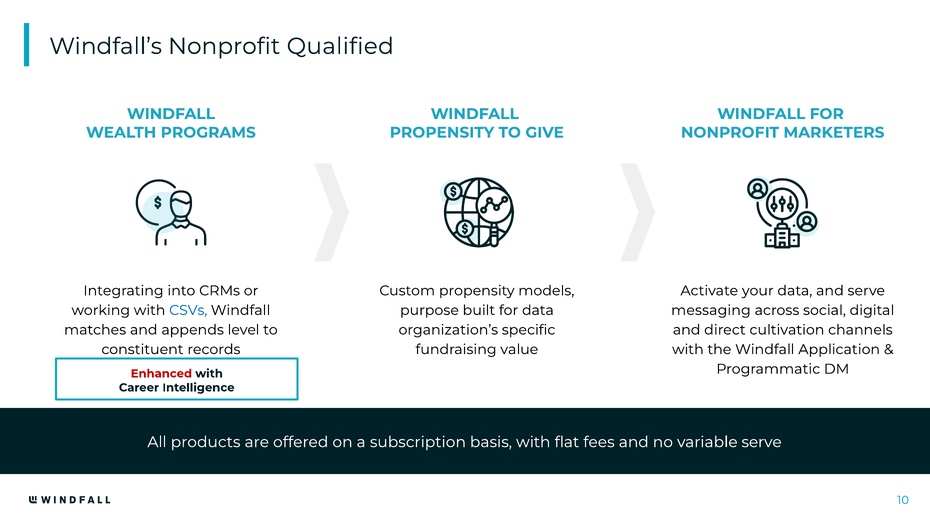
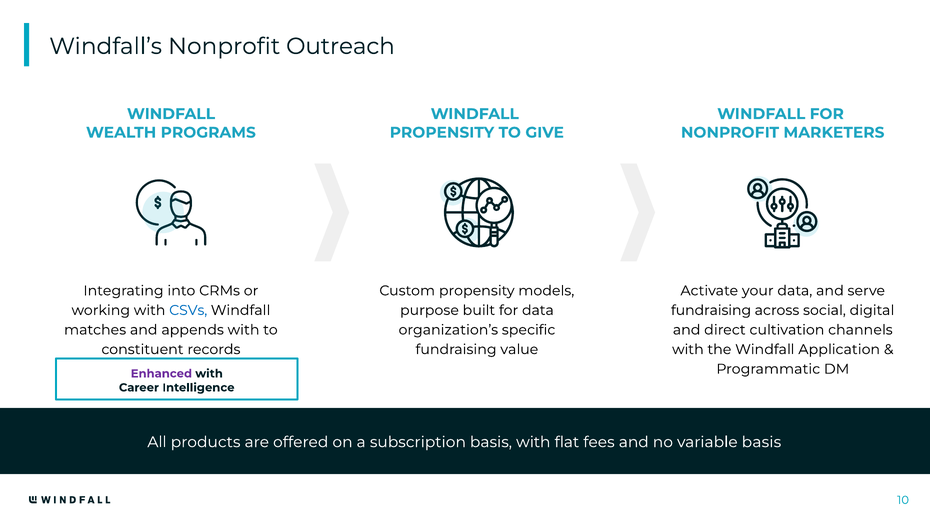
Qualified: Qualified -> Outreach
messaging at (711, 310): messaging -> fundraising
appends level: level -> with
Enhanced colour: red -> purple
variable serve: serve -> basis
